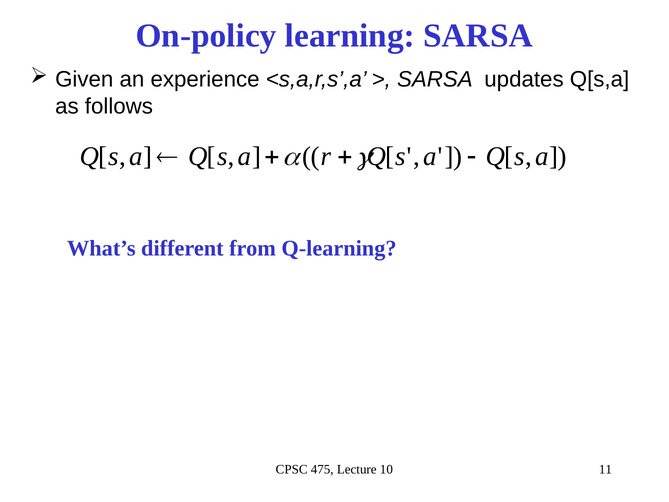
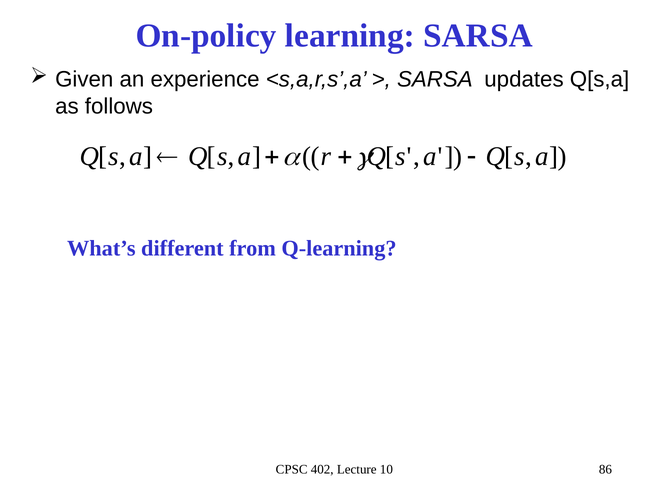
475: 475 -> 402
11: 11 -> 86
